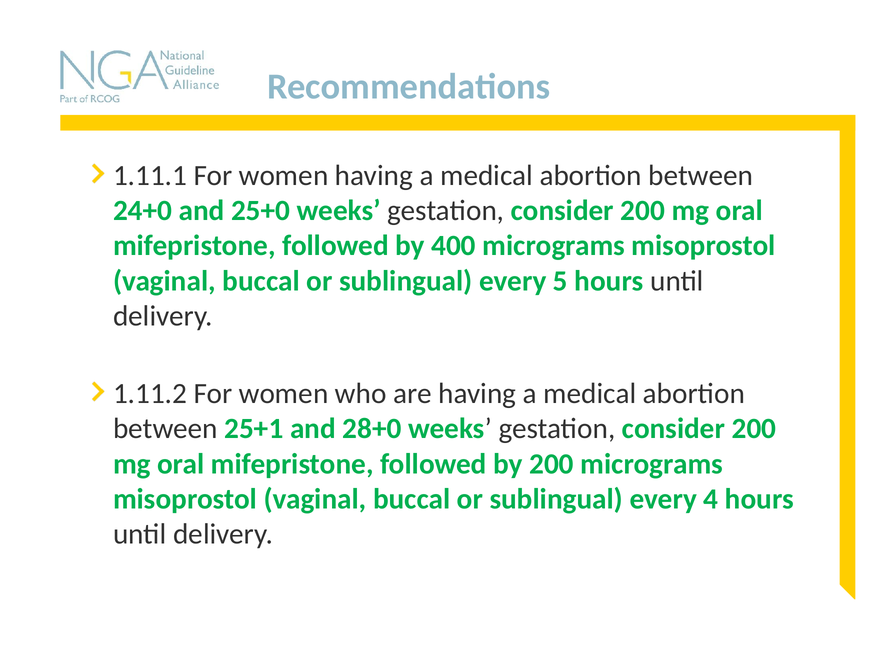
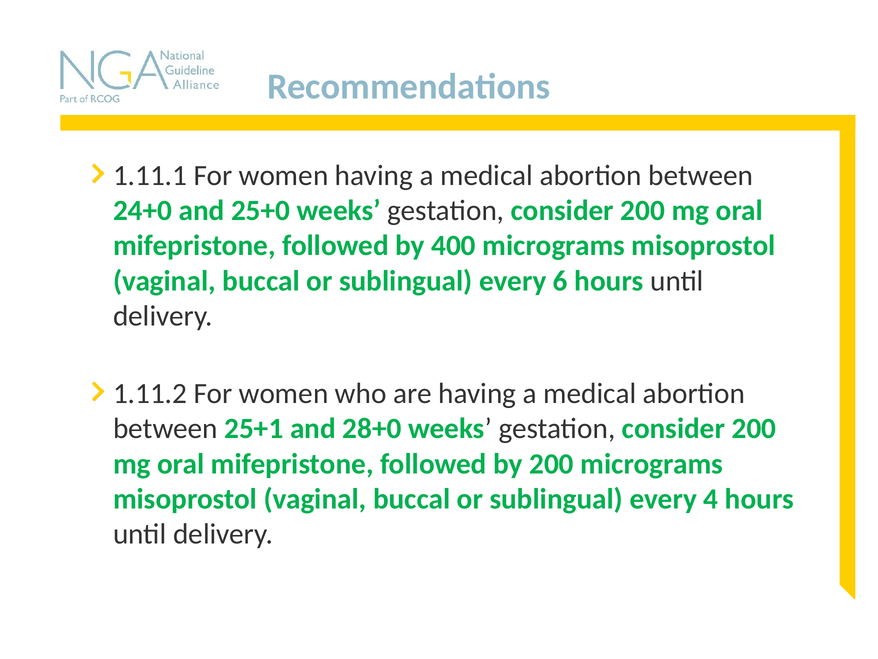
5: 5 -> 6
